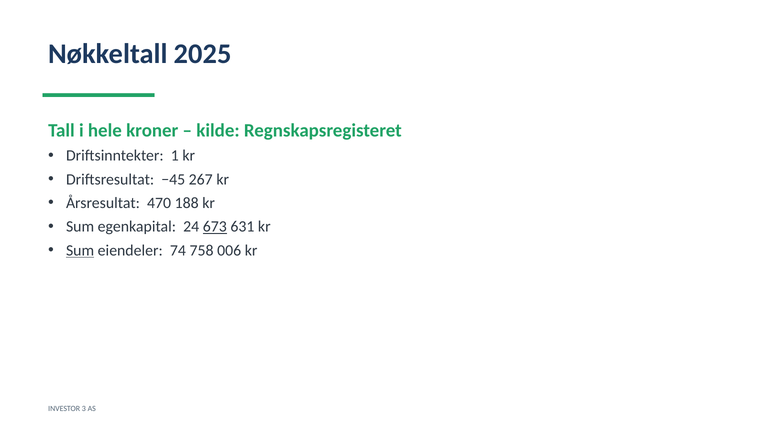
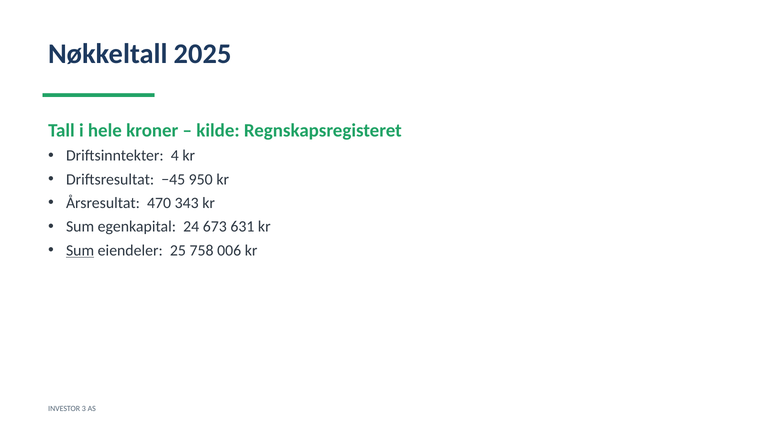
1: 1 -> 4
267: 267 -> 950
188: 188 -> 343
673 underline: present -> none
74: 74 -> 25
